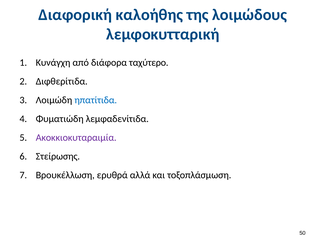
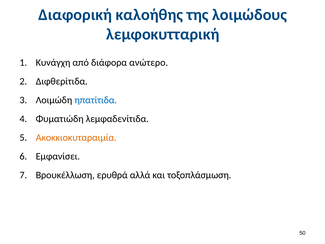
ταχύτερο: ταχύτερο -> ανώτερο
Ακοκκιοκυταραιμία colour: purple -> orange
Στείρωσης: Στείρωσης -> Εμφανίσει
